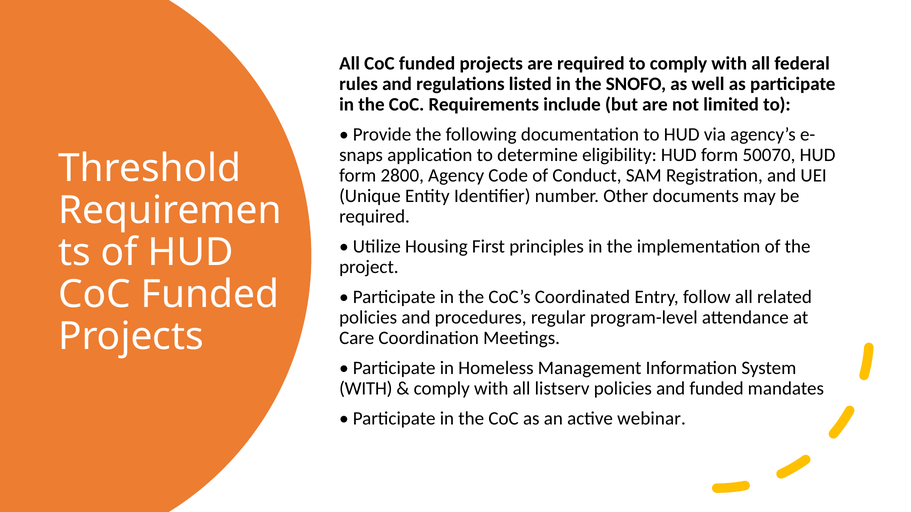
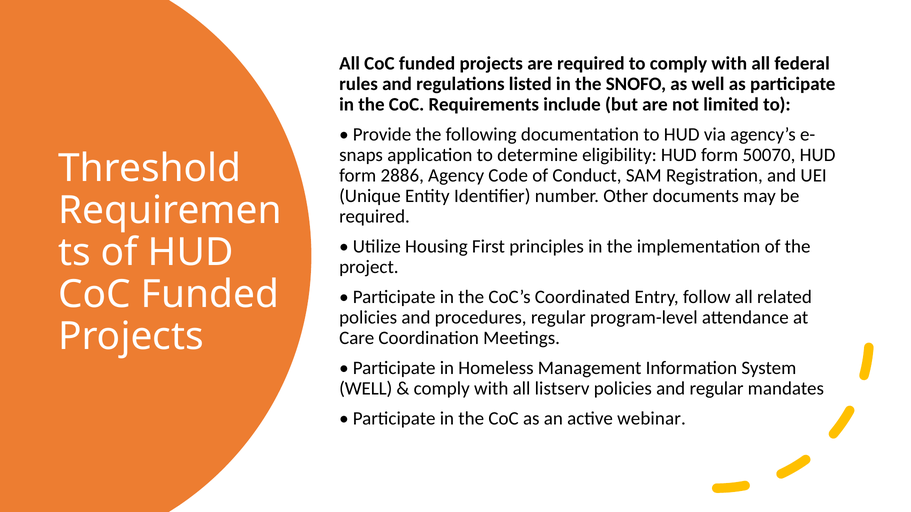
2800: 2800 -> 2886
WITH at (366, 389): WITH -> WELL
and funded: funded -> regular
